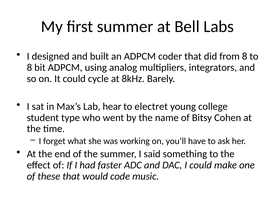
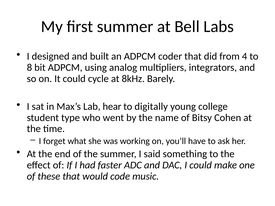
from 8: 8 -> 4
electret: electret -> digitally
